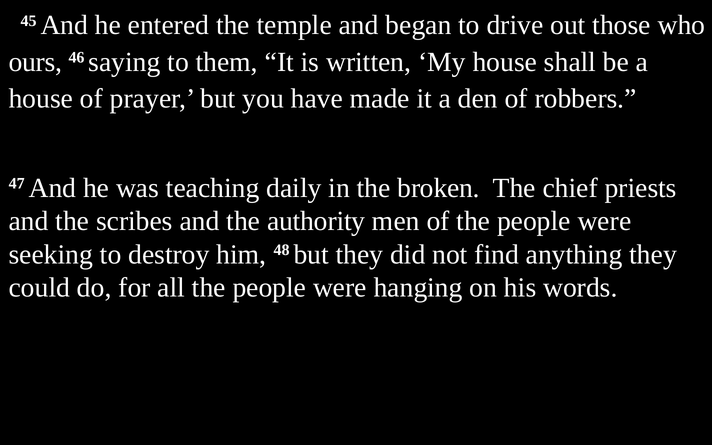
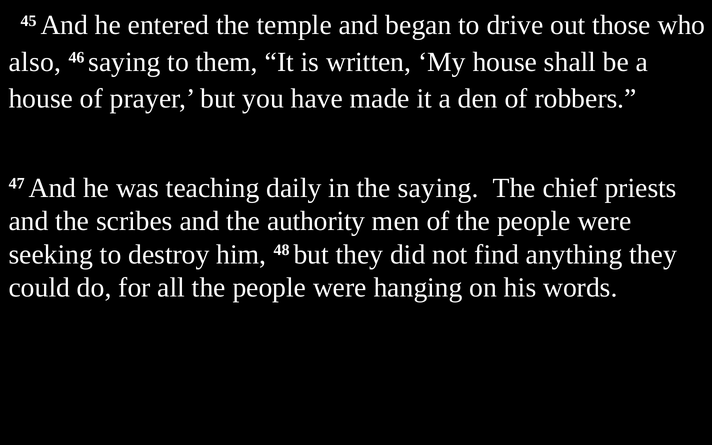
ours: ours -> also
the broken: broken -> saying
